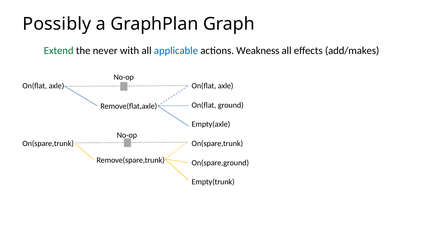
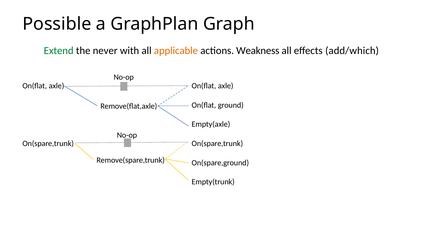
Possibly: Possibly -> Possible
applicable colour: blue -> orange
add/makes: add/makes -> add/which
